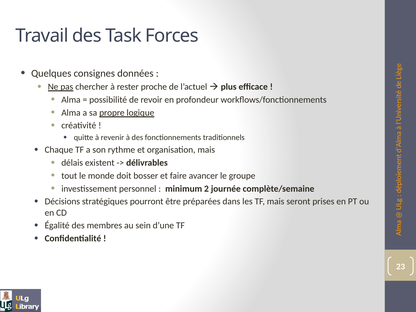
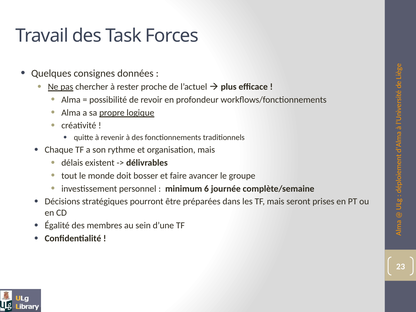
2: 2 -> 6
